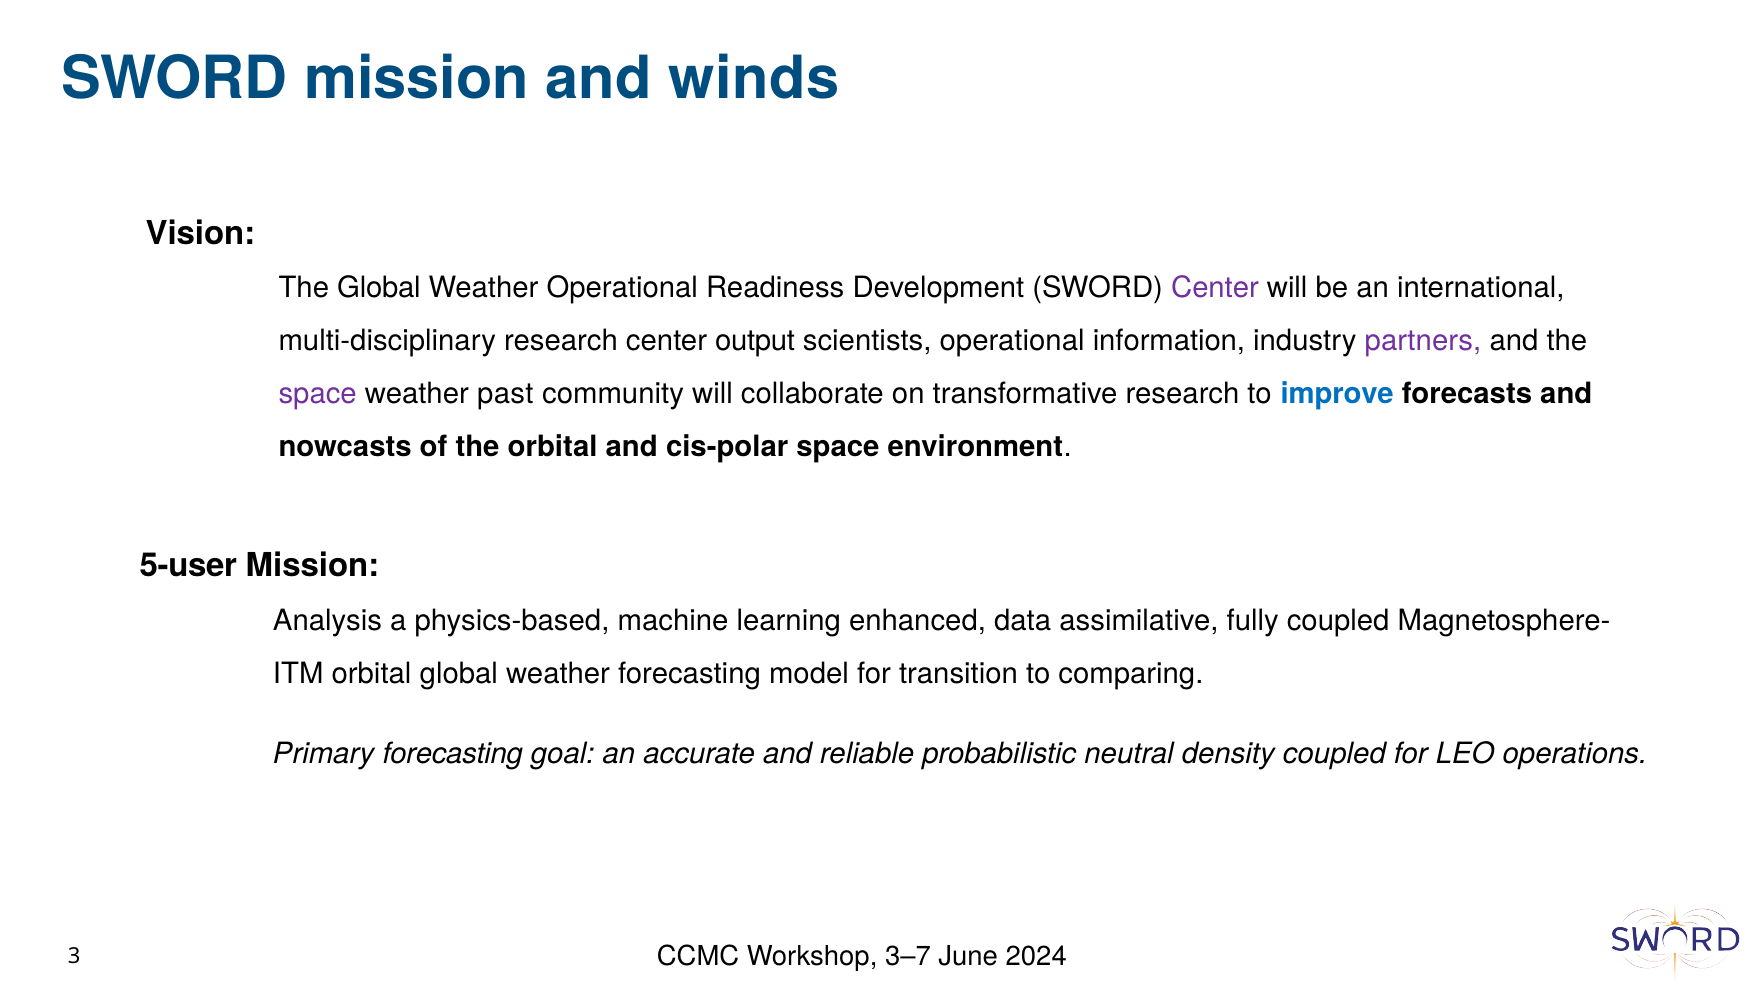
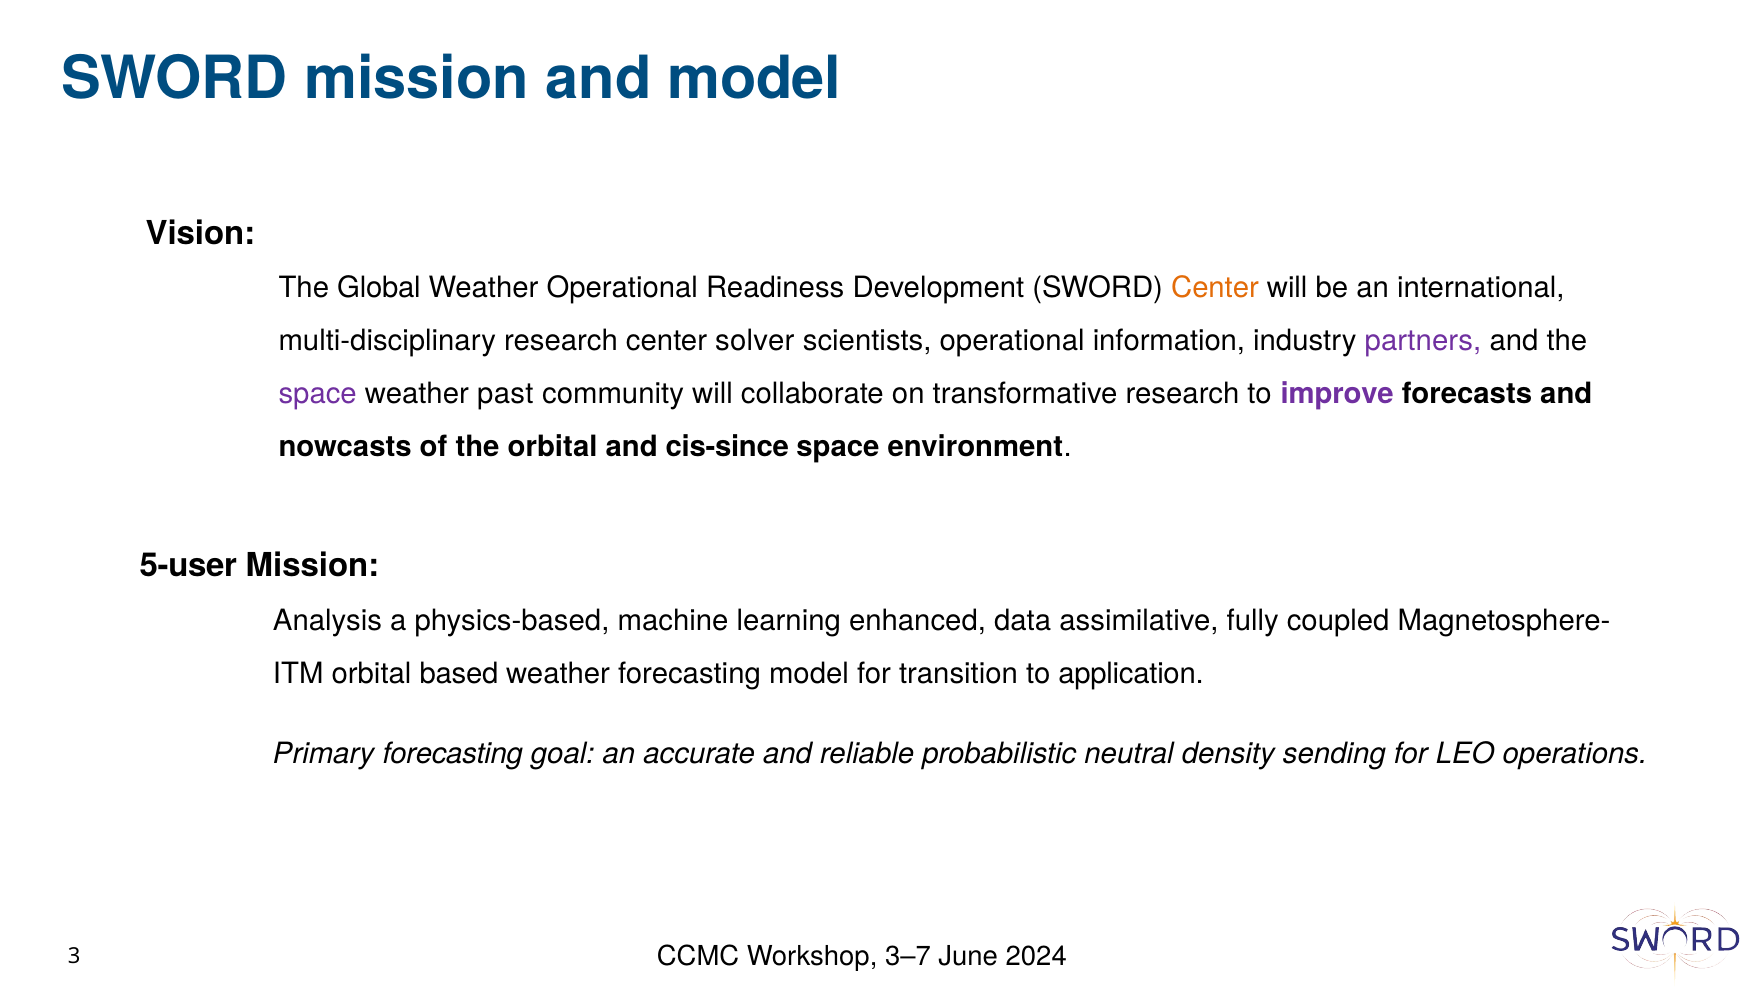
and winds: winds -> model
Center at (1215, 288) colour: purple -> orange
output: output -> solver
improve colour: blue -> purple
cis-polar: cis-polar -> cis-since
orbital global: global -> based
comparing: comparing -> application
density coupled: coupled -> sending
